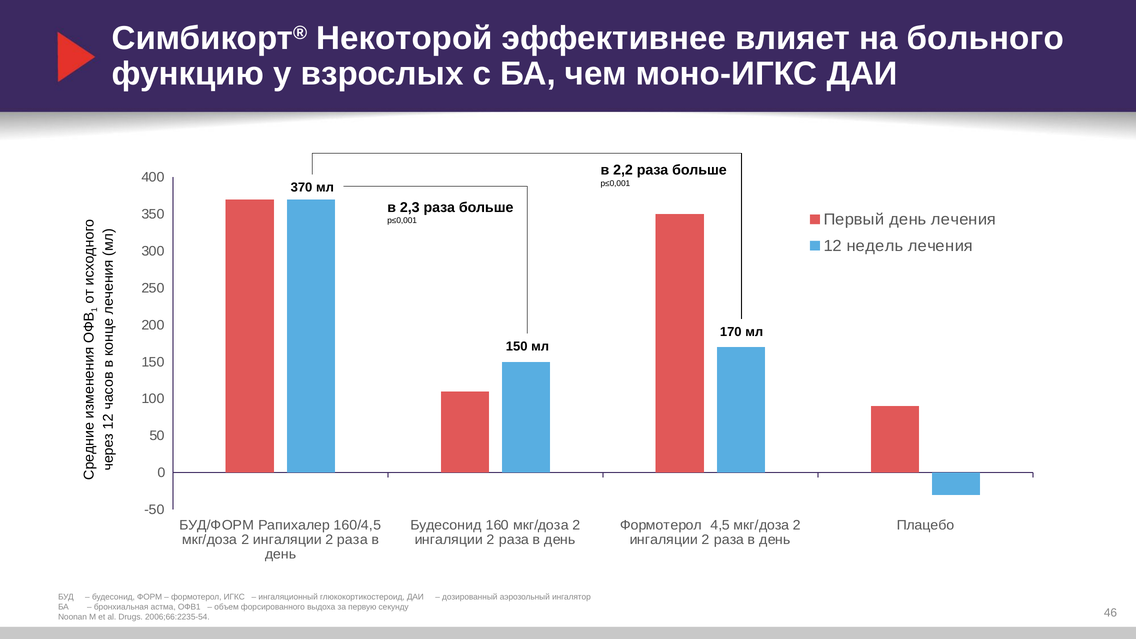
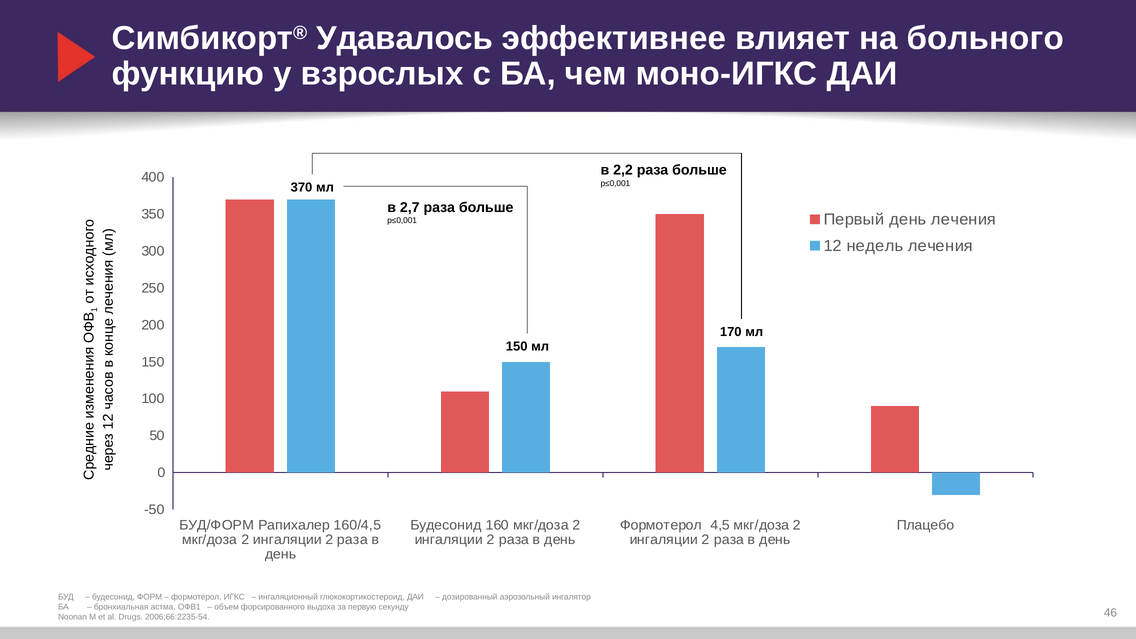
Некоторой: Некоторой -> Удавалось
2,3: 2,3 -> 2,7
